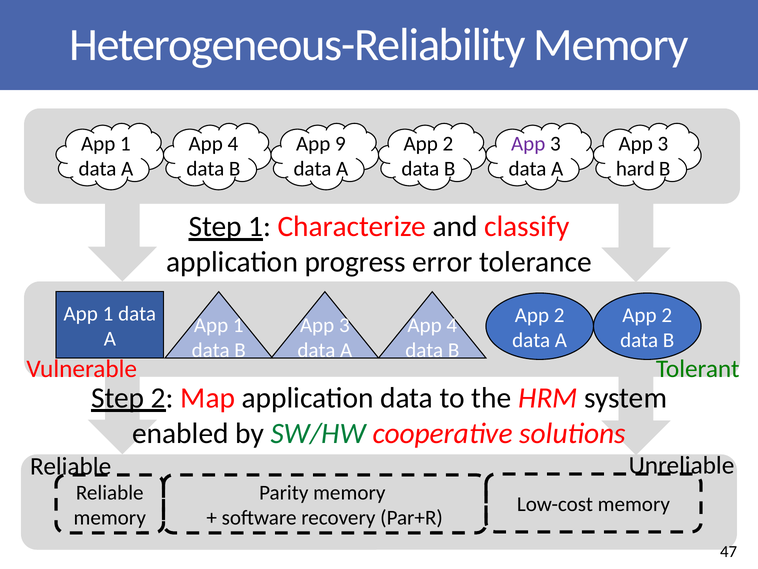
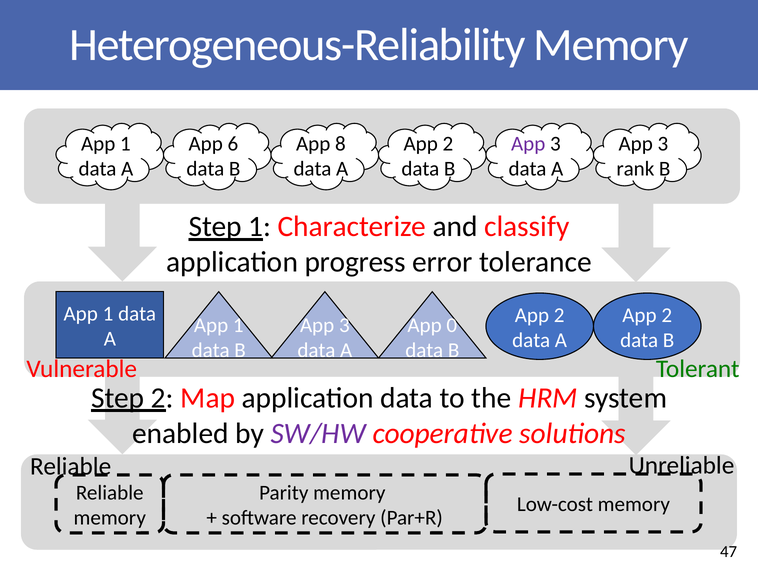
4 at (233, 143): 4 -> 6
9: 9 -> 8
hard: hard -> rank
4 at (452, 325): 4 -> 0
SW/HW colour: green -> purple
